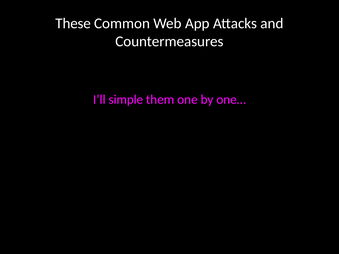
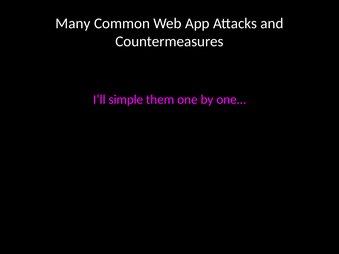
These: These -> Many
